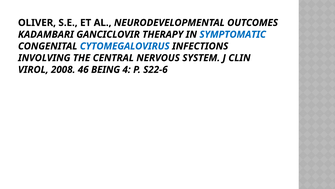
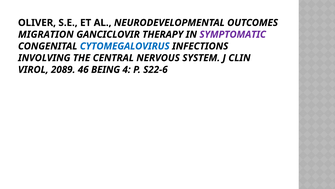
KADAMBARI: KADAMBARI -> MIGRATION
SYMPTOMATIC colour: blue -> purple
2008: 2008 -> 2089
